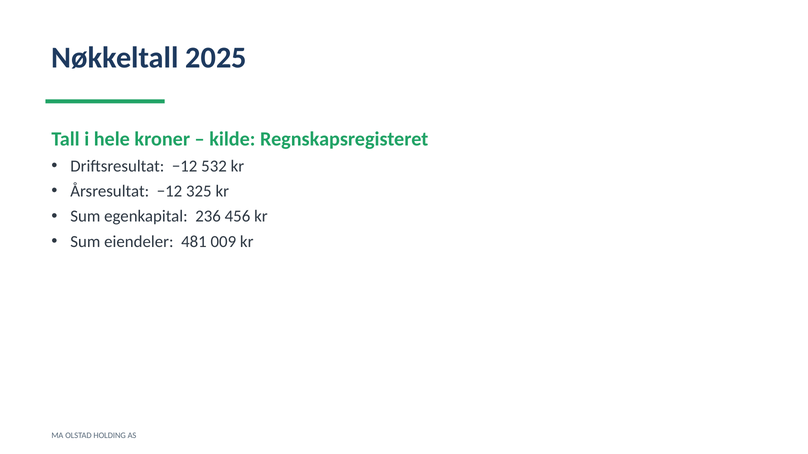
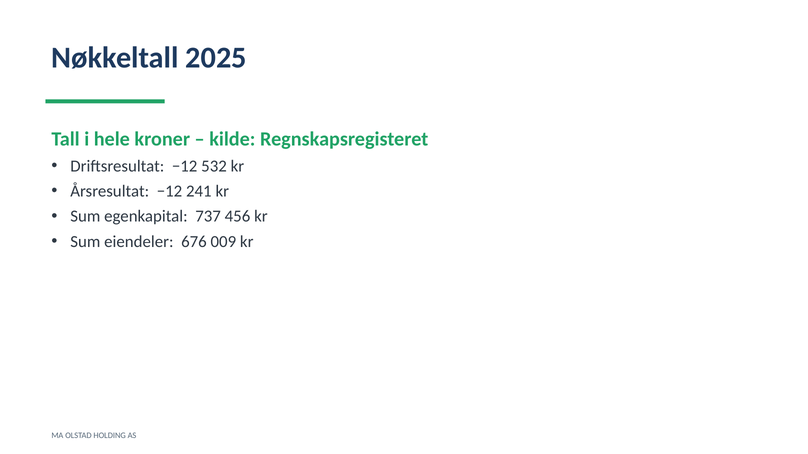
325: 325 -> 241
236: 236 -> 737
481: 481 -> 676
